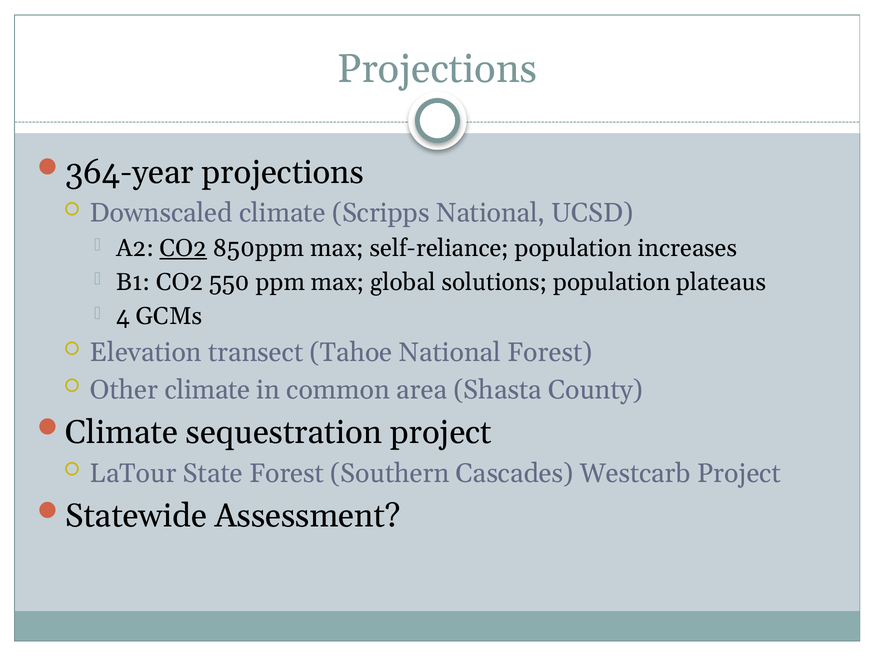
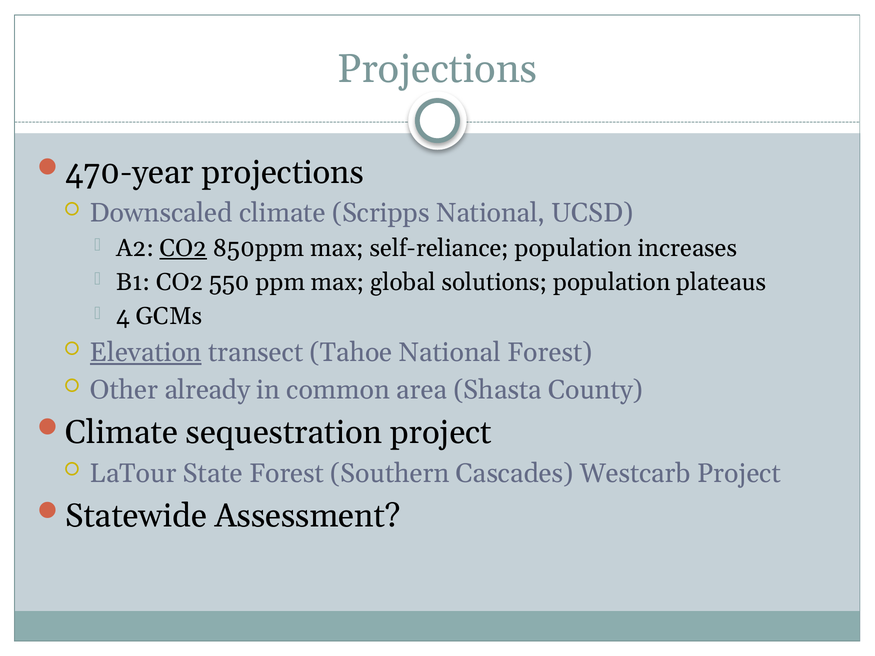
364-year: 364-year -> 470-year
Elevation underline: none -> present
Other climate: climate -> already
